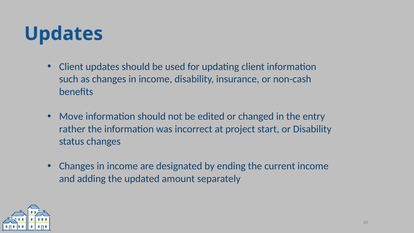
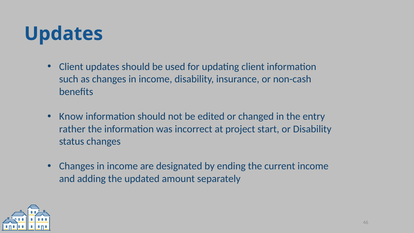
Move: Move -> Know
